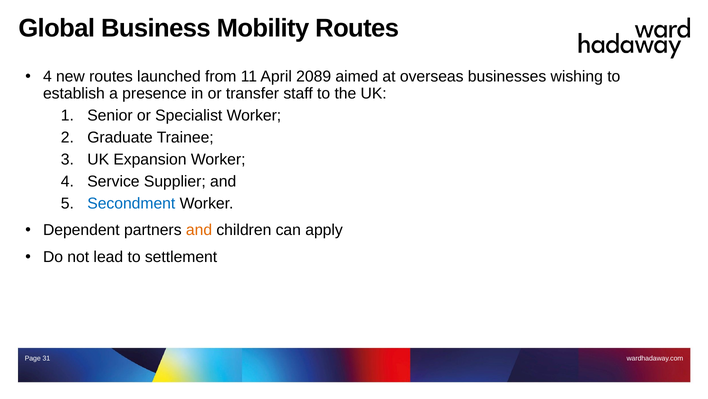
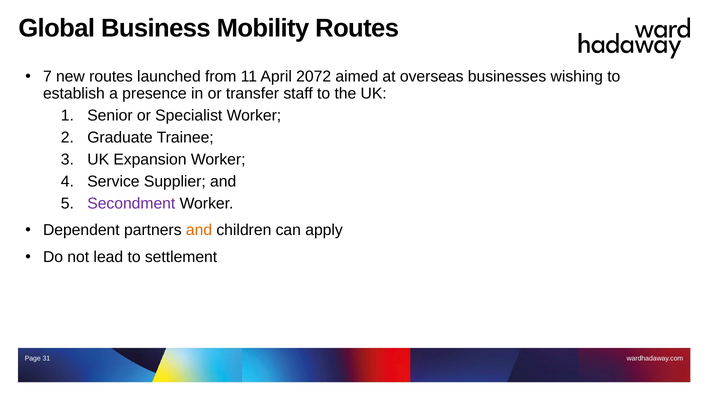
4 at (47, 77): 4 -> 7
2089: 2089 -> 2072
Secondment colour: blue -> purple
